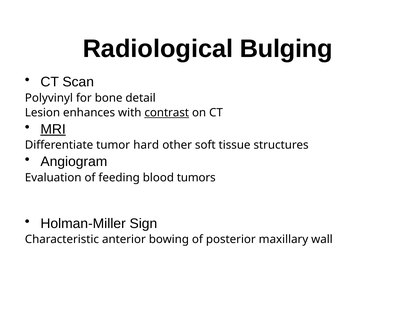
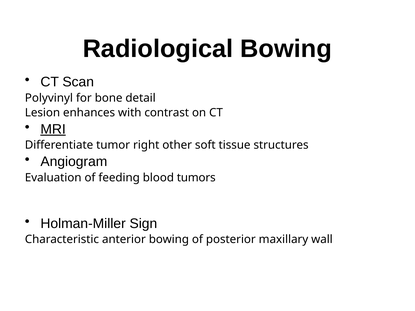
Radiological Bulging: Bulging -> Bowing
contrast underline: present -> none
hard: hard -> right
